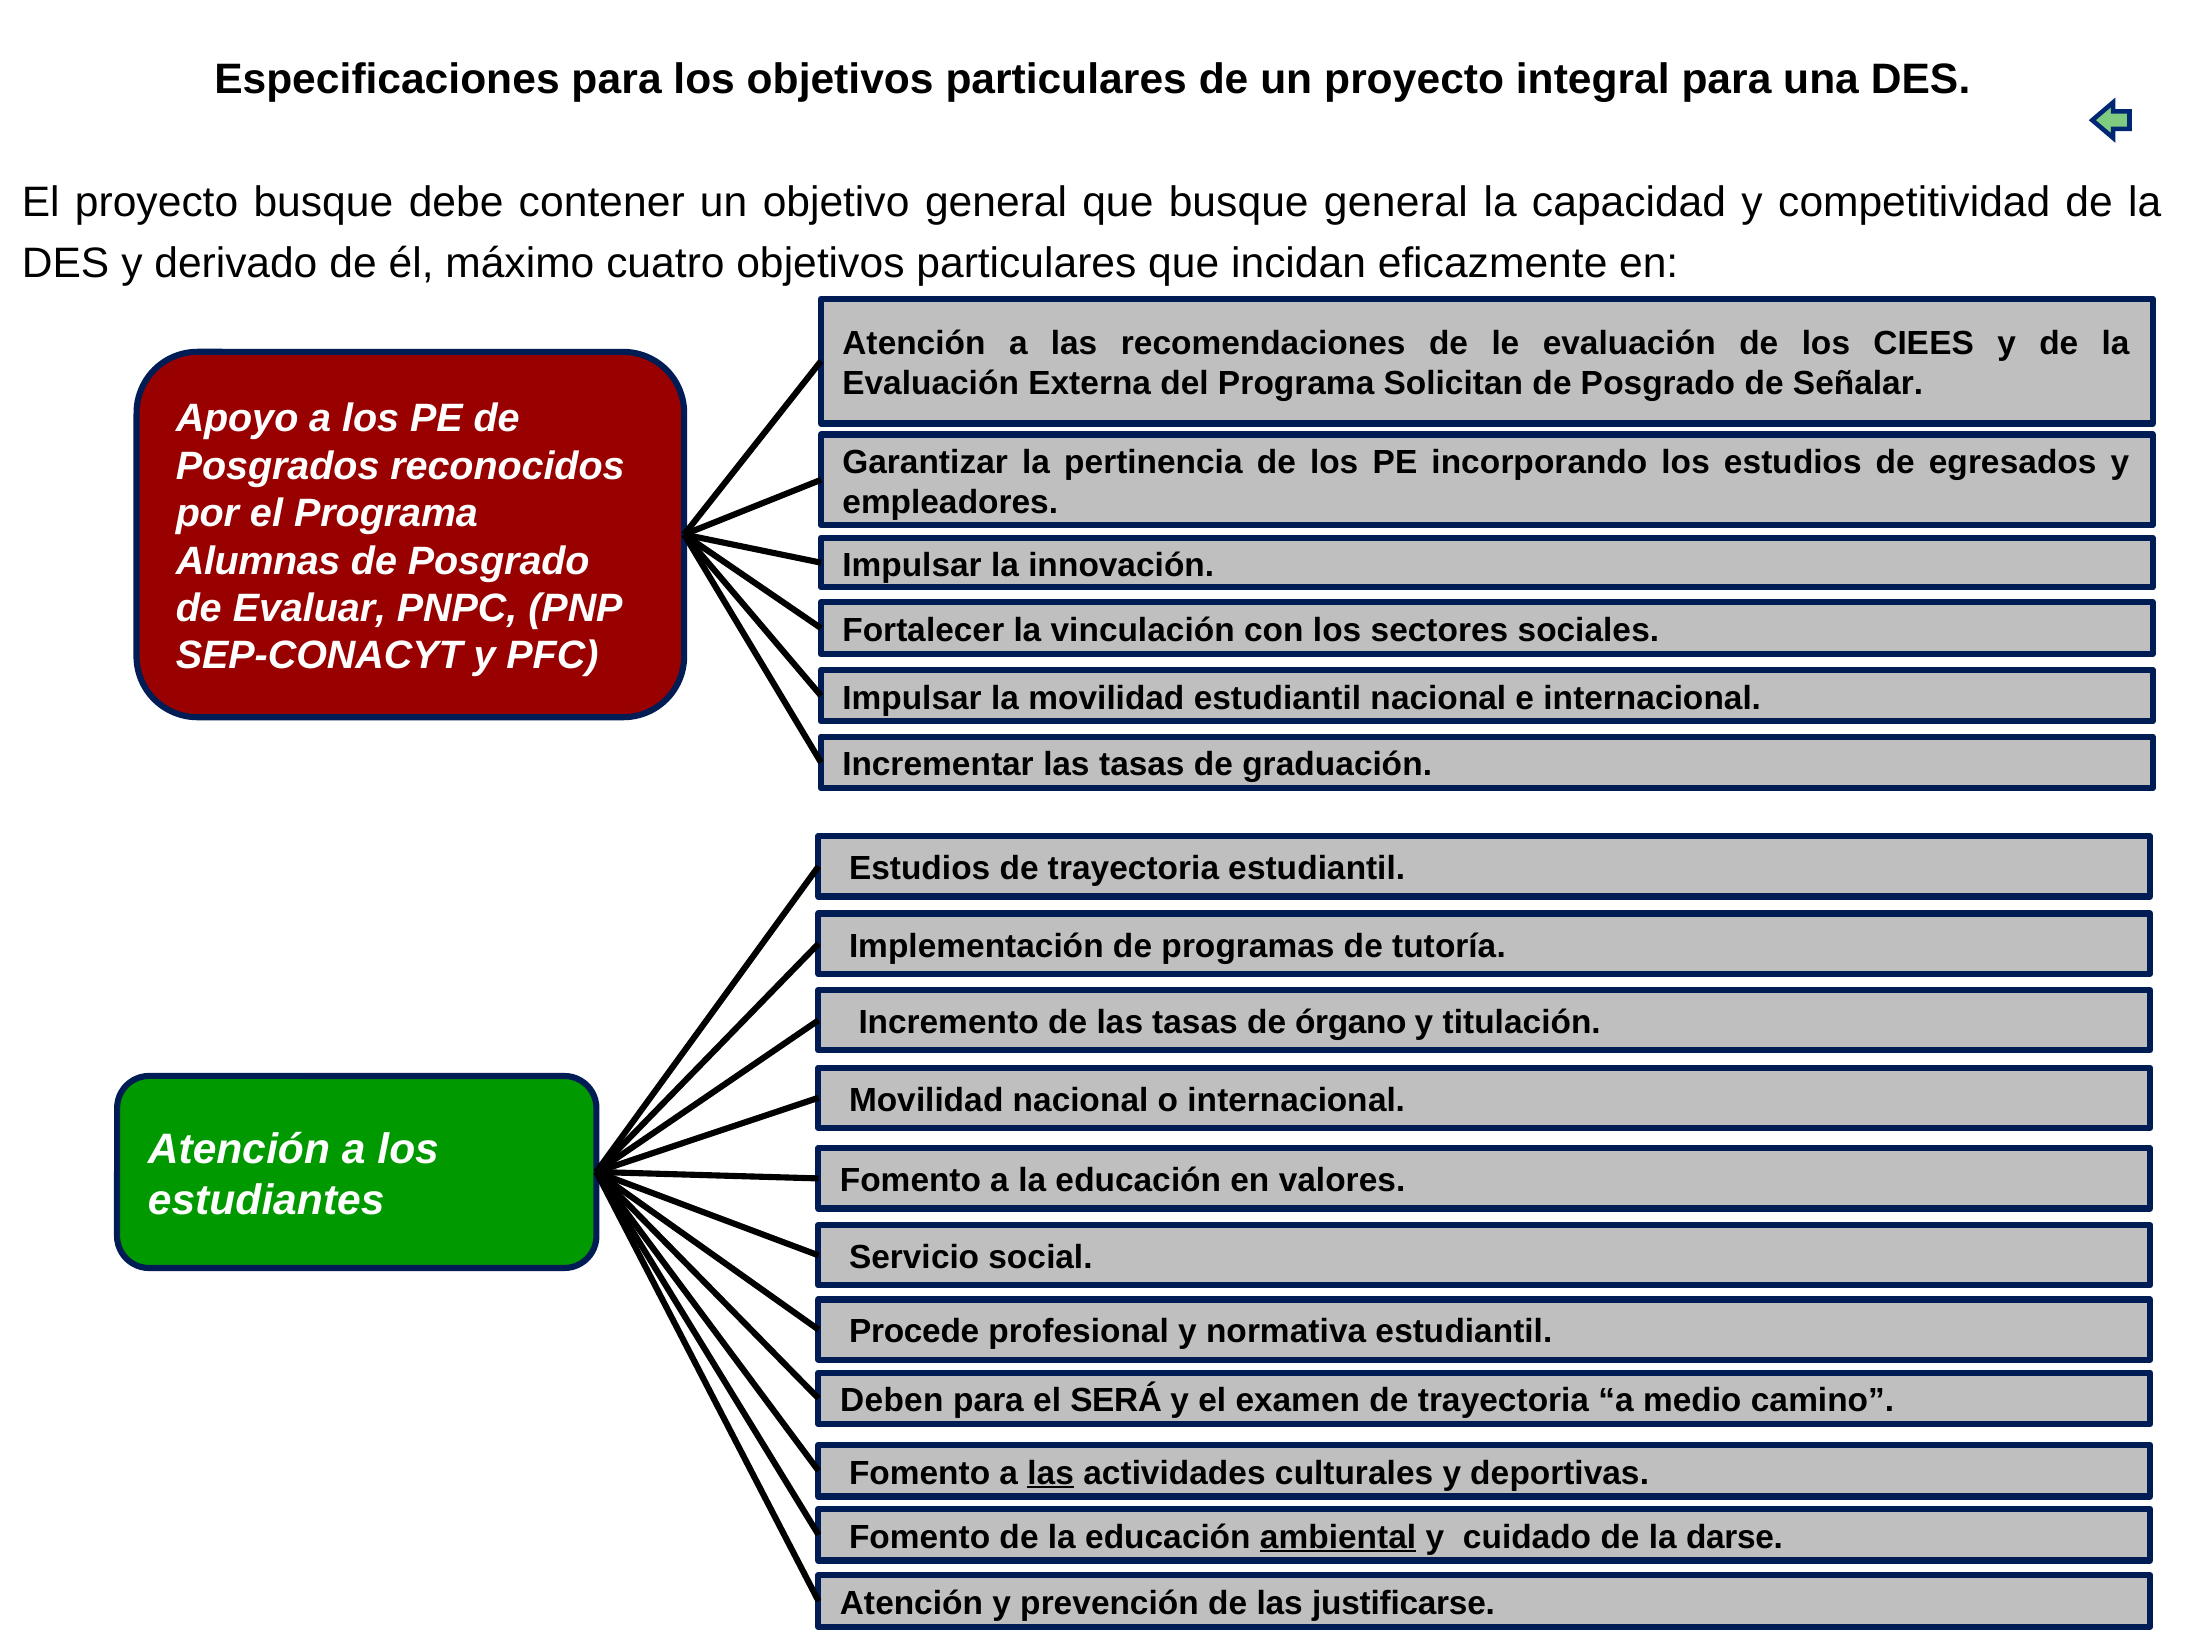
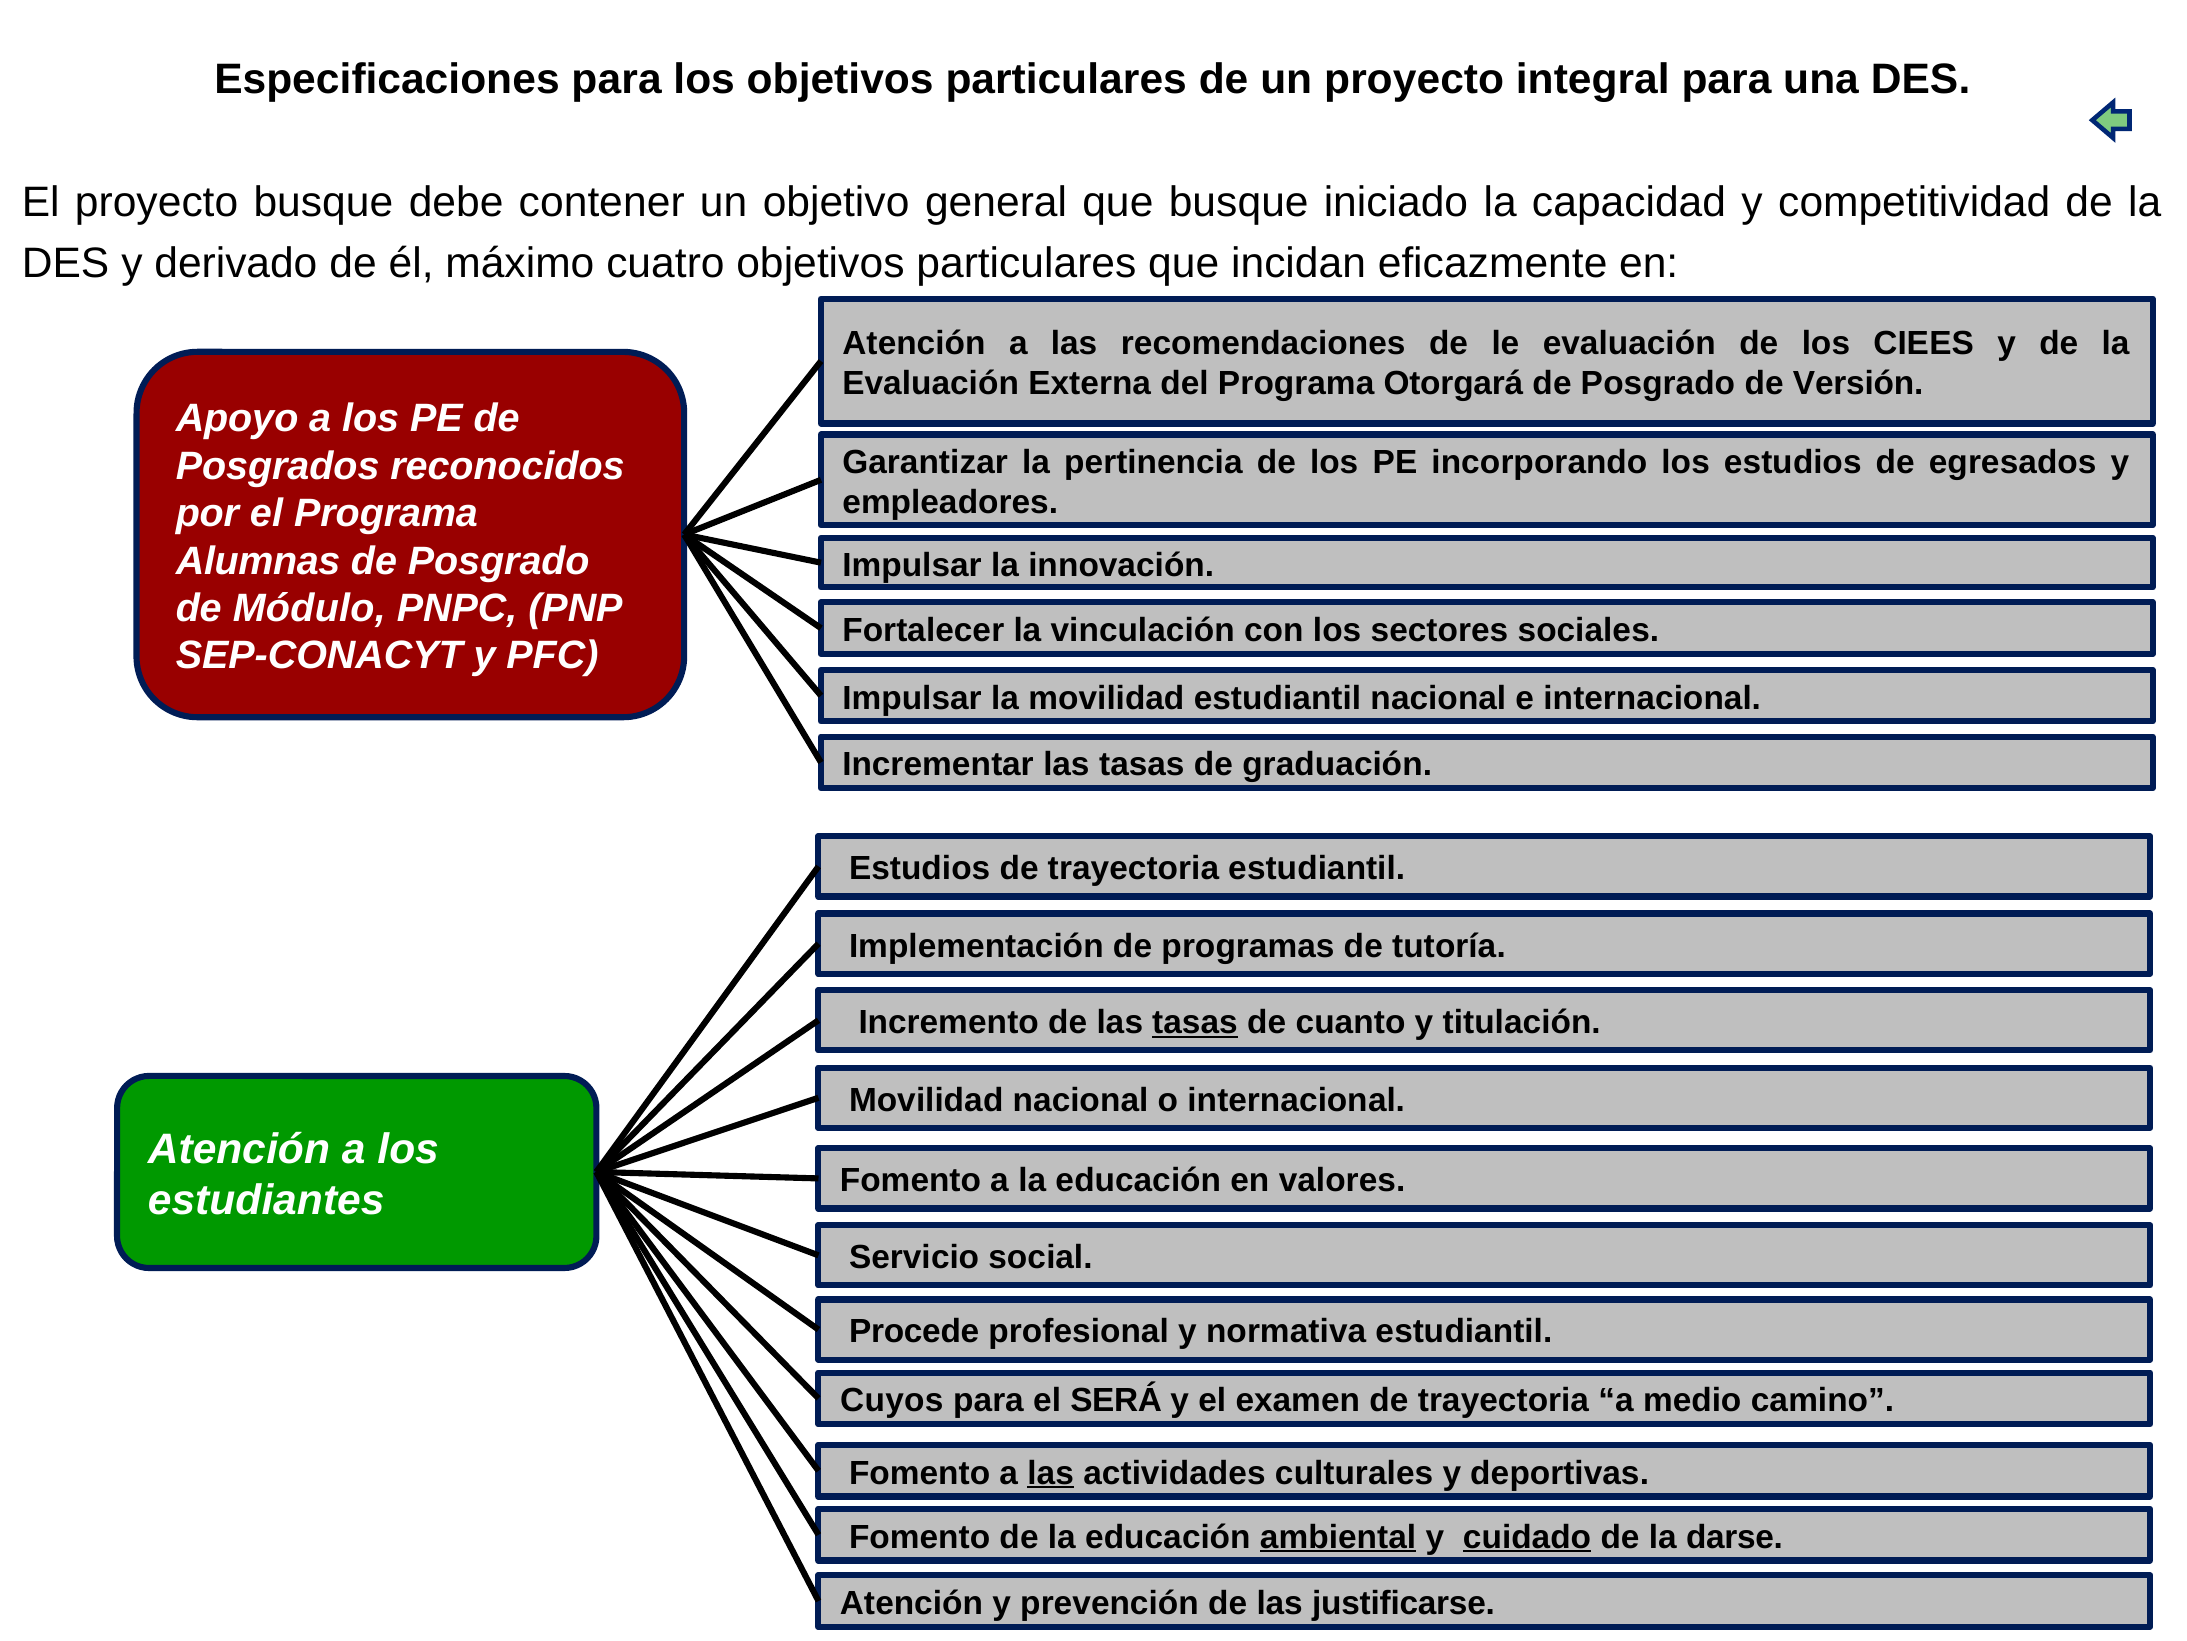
busque general: general -> iniciado
Solicitan: Solicitan -> Otorgará
Señalar: Señalar -> Versión
Evaluar: Evaluar -> Módulo
tasas at (1195, 1022) underline: none -> present
órgano: órgano -> cuanto
Deben: Deben -> Cuyos
cuidado underline: none -> present
